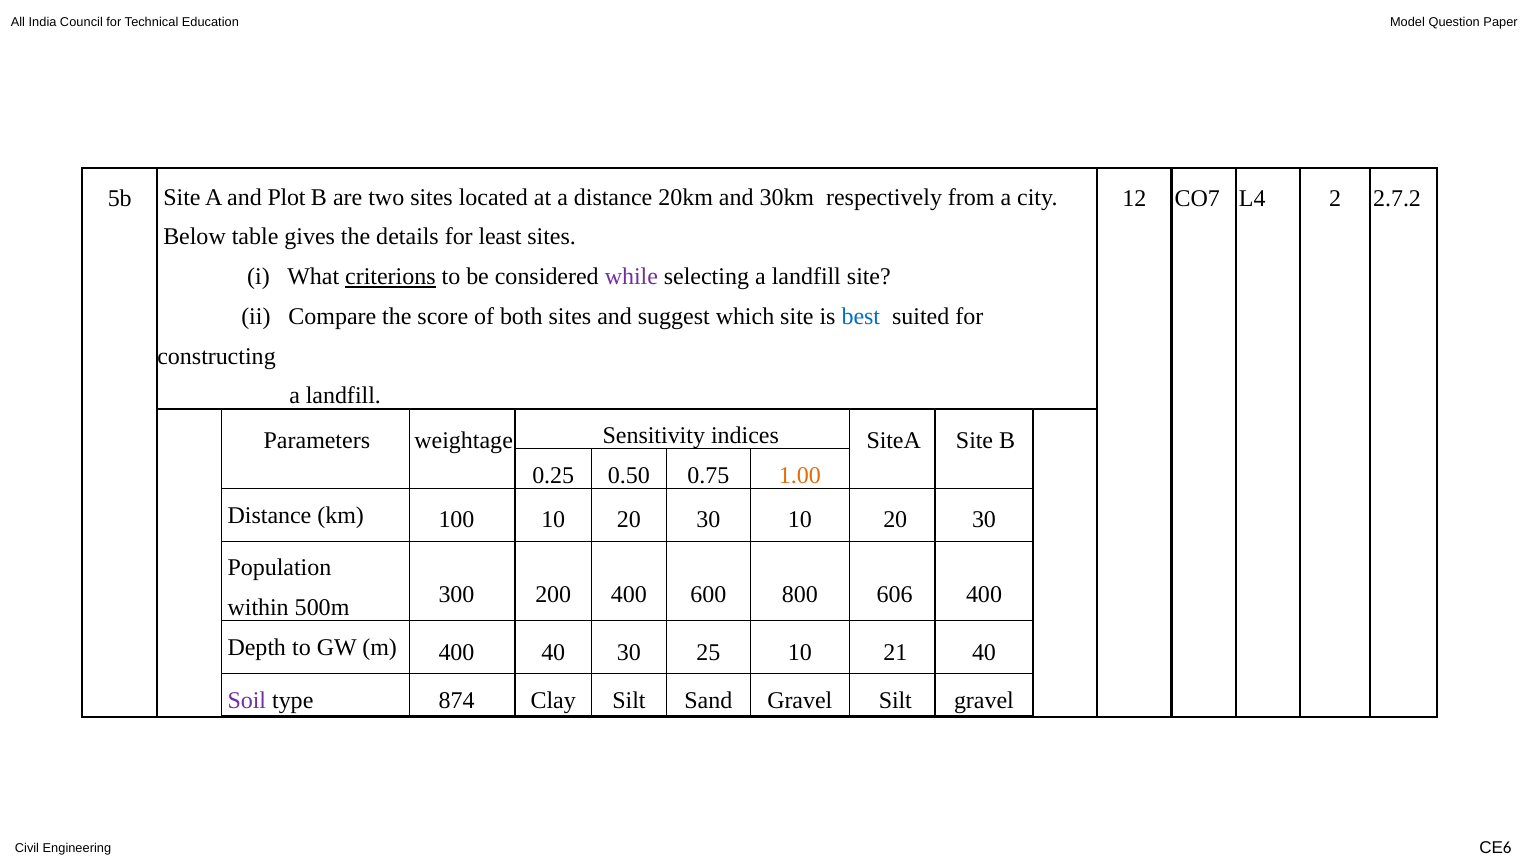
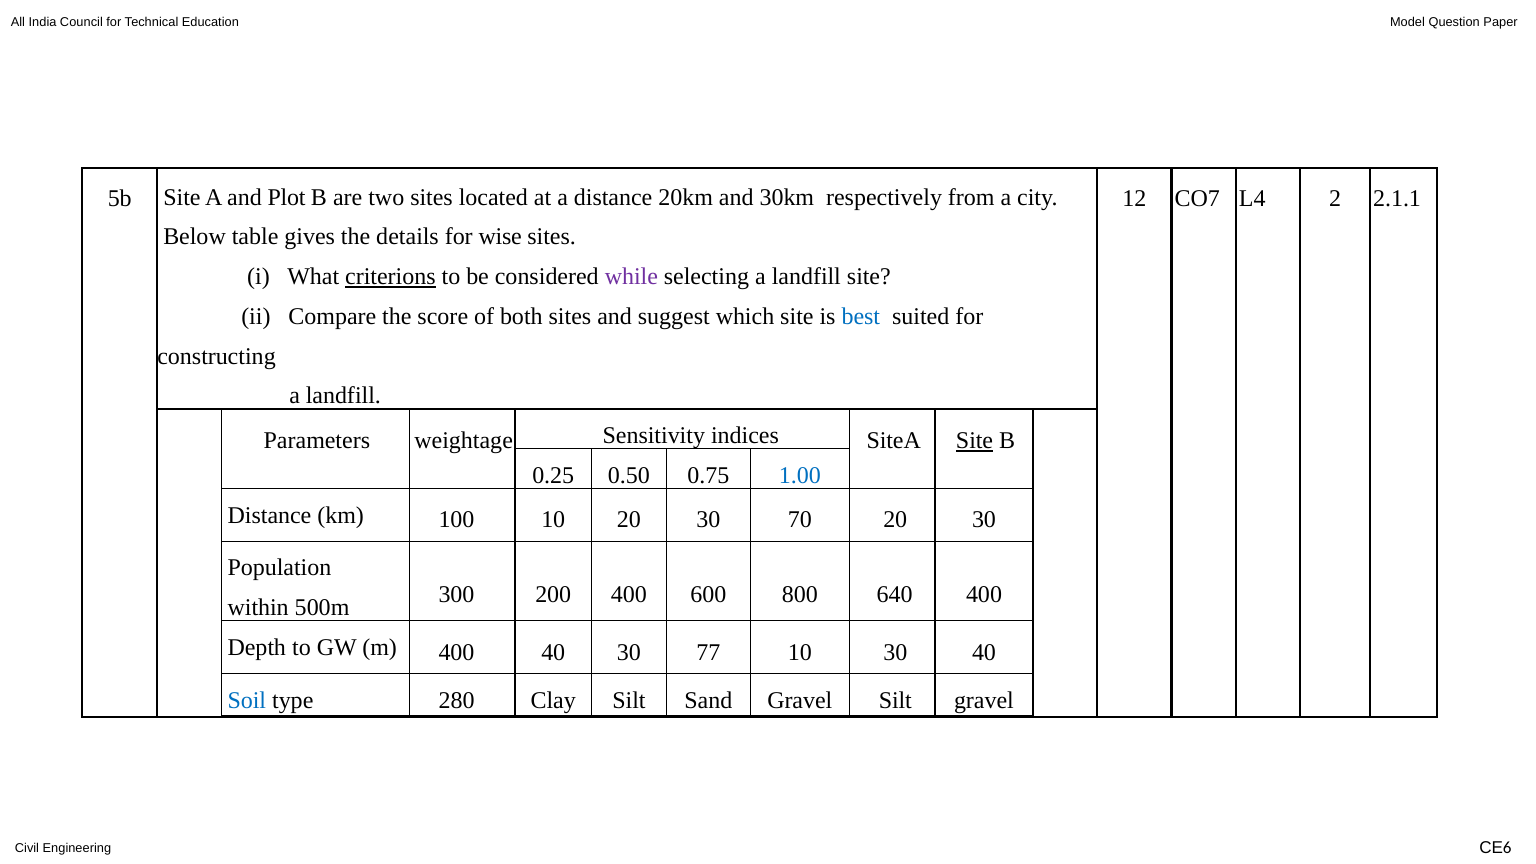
2.7.2: 2.7.2 -> 2.1.1
least: least -> wise
Site at (975, 441) underline: none -> present
1.00 colour: orange -> blue
30 10: 10 -> 70
606: 606 -> 640
25: 25 -> 77
10 21: 21 -> 30
Soil colour: purple -> blue
874: 874 -> 280
